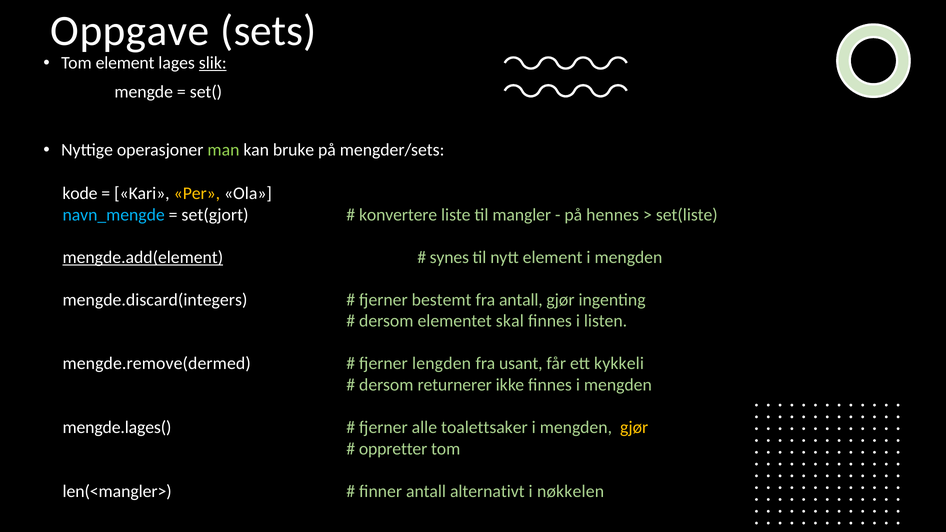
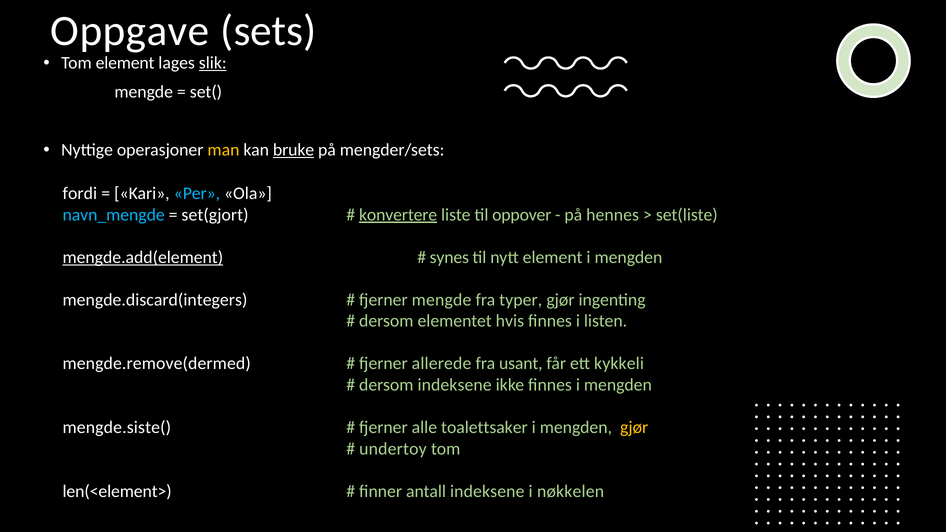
man colour: light green -> yellow
bruke underline: none -> present
kode: kode -> fordi
Per colour: yellow -> light blue
konvertere underline: none -> present
mangler: mangler -> oppover
fjerner bestemt: bestemt -> mengde
fra antall: antall -> typer
skal: skal -> hvis
lengden: lengden -> allerede
dersom returnerer: returnerer -> indeksene
mengde.lages(: mengde.lages( -> mengde.siste(
oppretter: oppretter -> undertoy
len(<mangler>: len(<mangler> -> len(<element>
antall alternativt: alternativt -> indeksene
